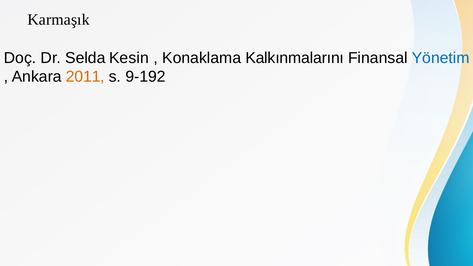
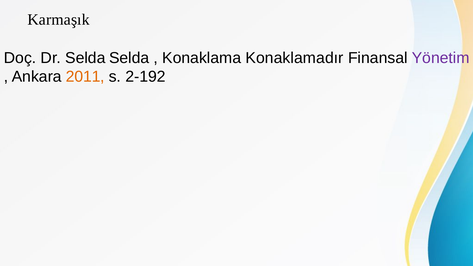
Selda Kesin: Kesin -> Selda
Kalkınmalarını: Kalkınmalarını -> Konaklamadır
Yönetim colour: blue -> purple
9-192: 9-192 -> 2-192
